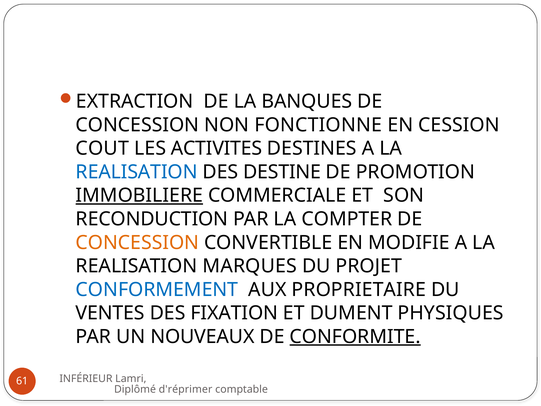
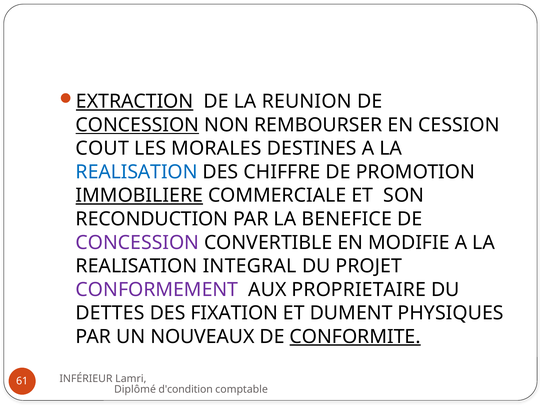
EXTRACTION underline: none -> present
BANQUES: BANQUES -> REUNION
CONCESSION at (137, 125) underline: none -> present
FONCTIONNE: FONCTIONNE -> REMBOURSER
ACTIVITES: ACTIVITES -> MORALES
DESTINE: DESTINE -> CHIFFRE
COMPTER: COMPTER -> BENEFICE
CONCESSION at (137, 242) colour: orange -> purple
MARQUES: MARQUES -> INTEGRAL
CONFORMEMENT colour: blue -> purple
VENTES: VENTES -> DETTES
d'réprimer: d'réprimer -> d'condition
